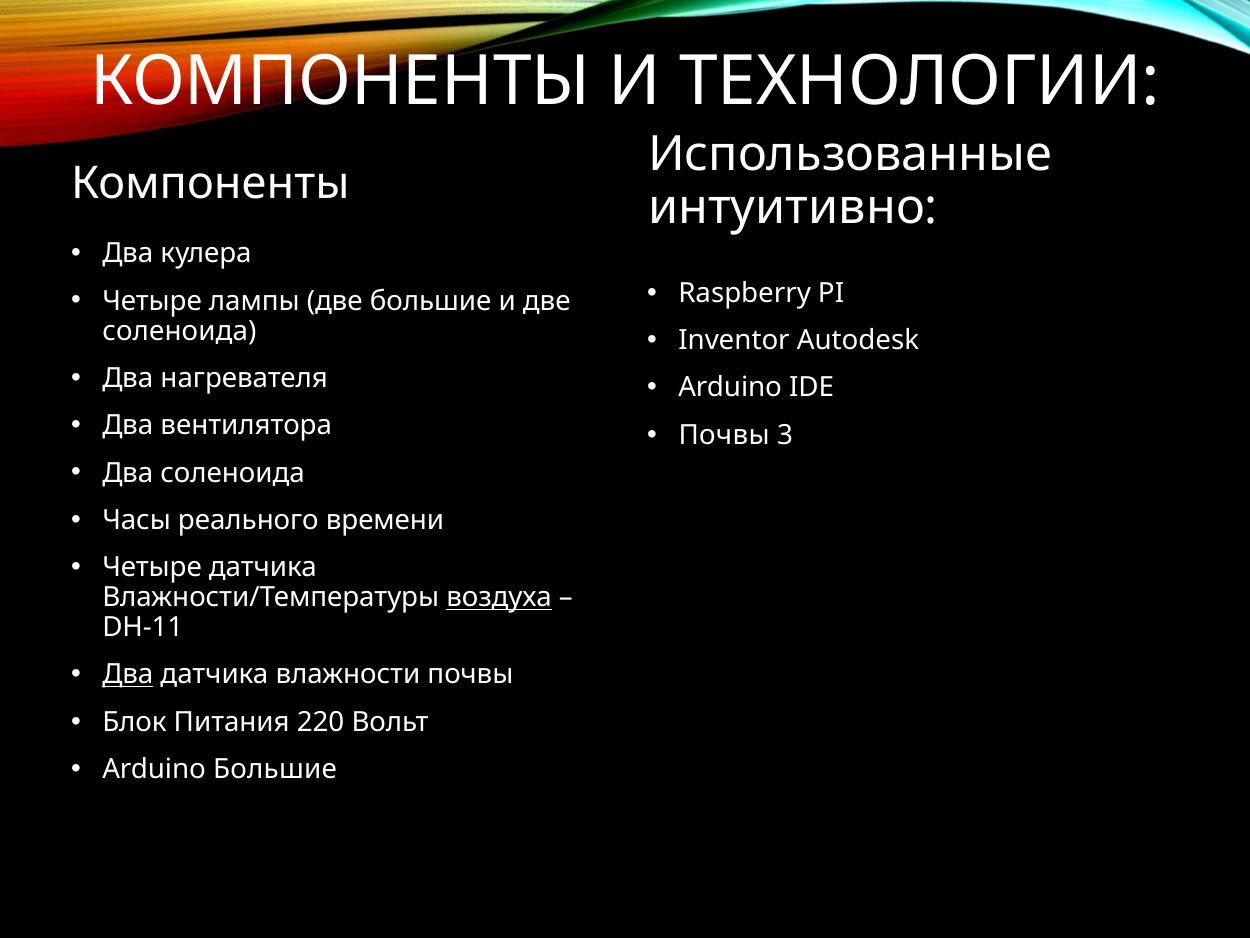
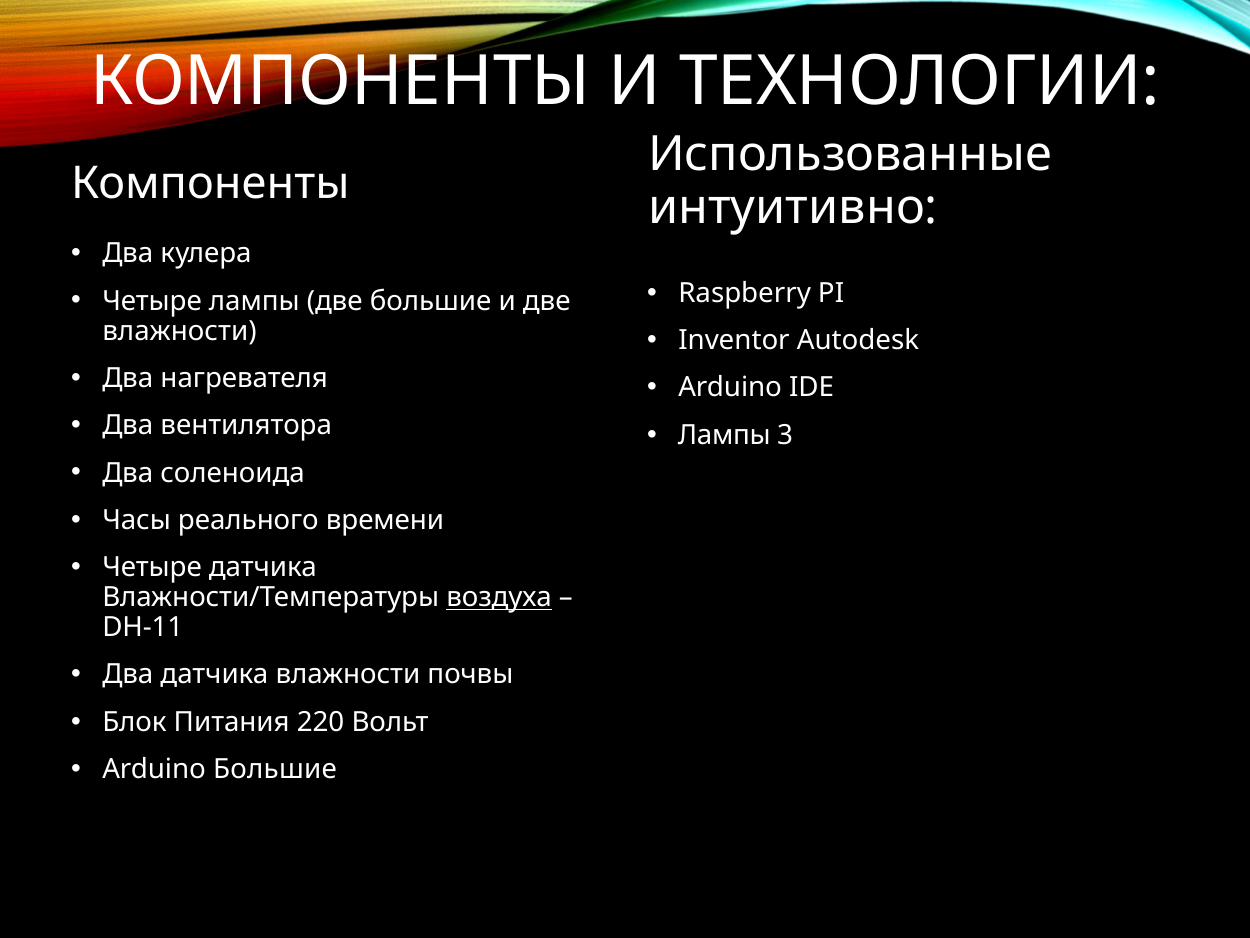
соленоида at (179, 331): соленоида -> влажности
Почвы at (724, 435): Почвы -> Лампы
Два at (128, 674) underline: present -> none
